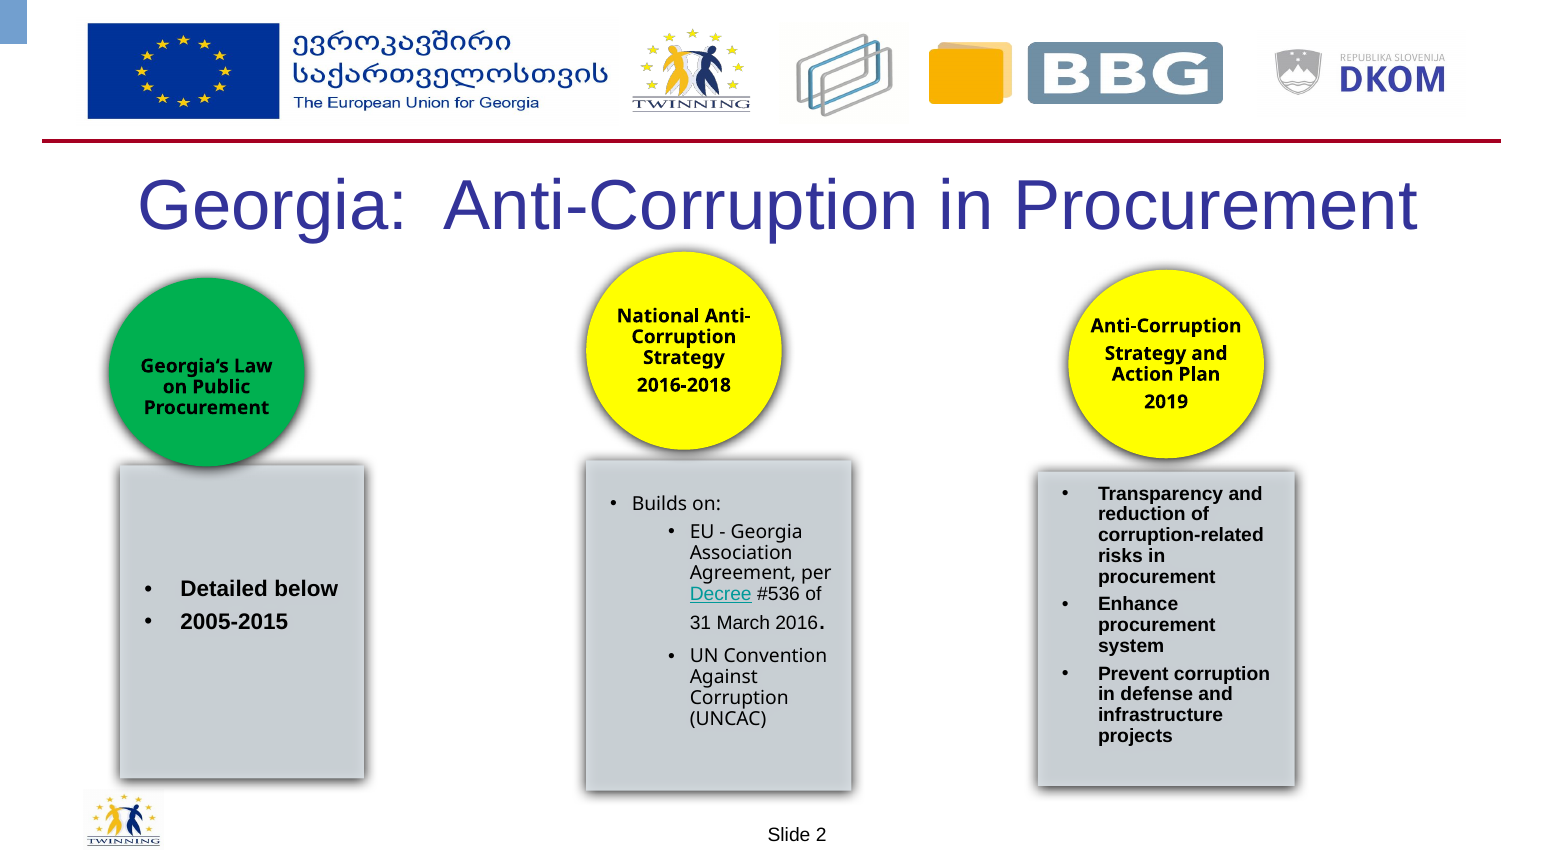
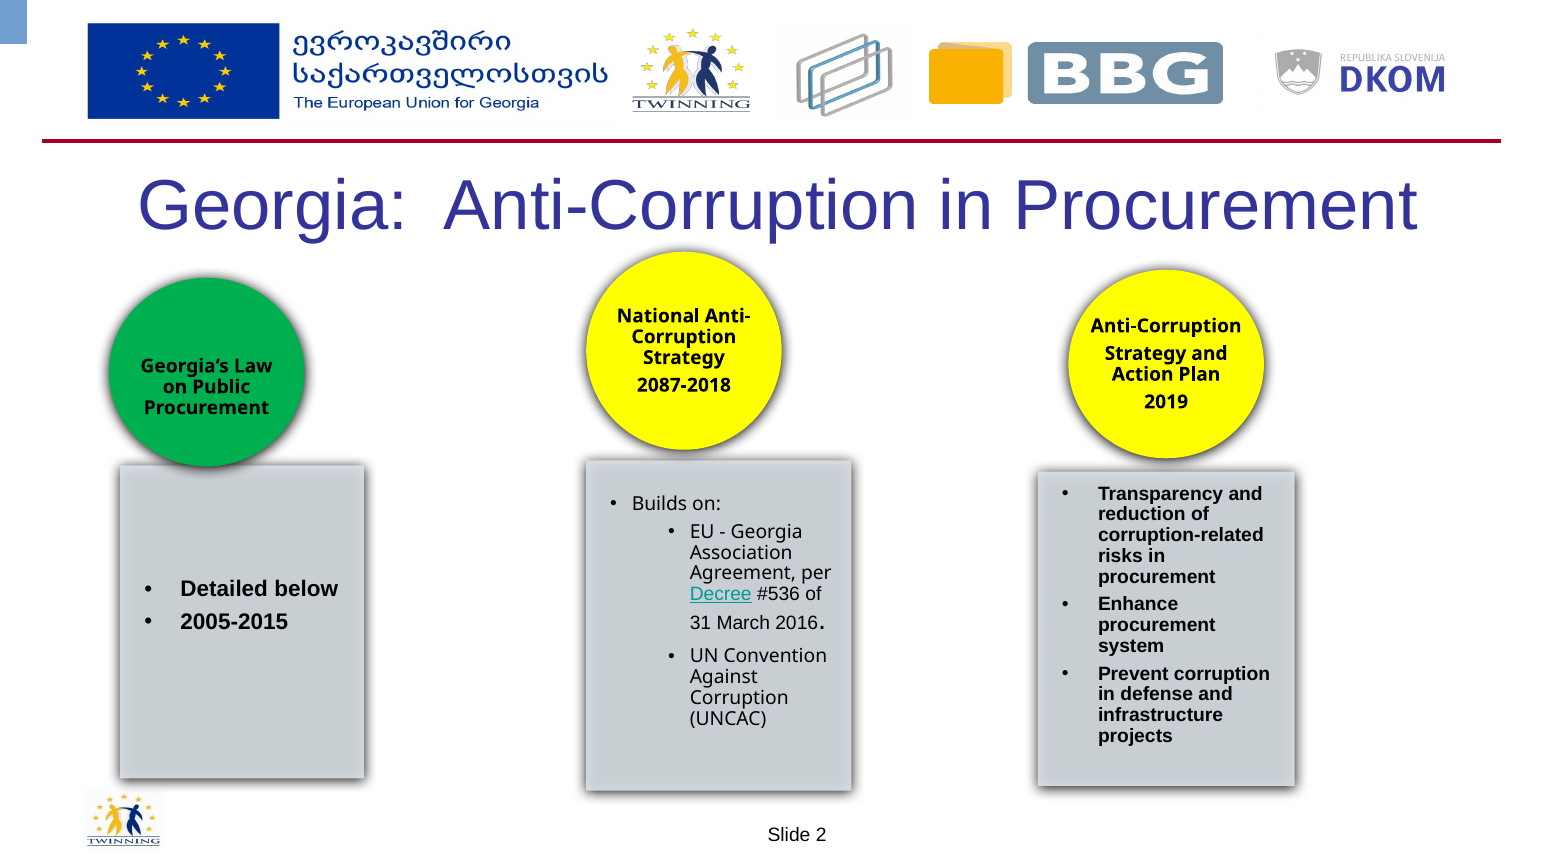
2016-2018: 2016-2018 -> 2087-2018
